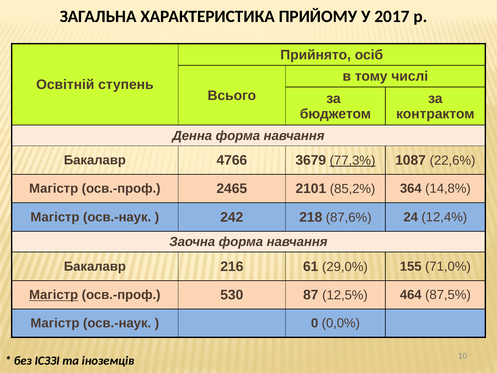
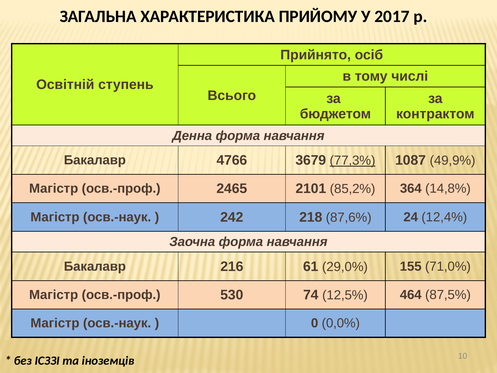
22,6%: 22,6% -> 49,9%
Магістр at (54, 295) underline: present -> none
87: 87 -> 74
